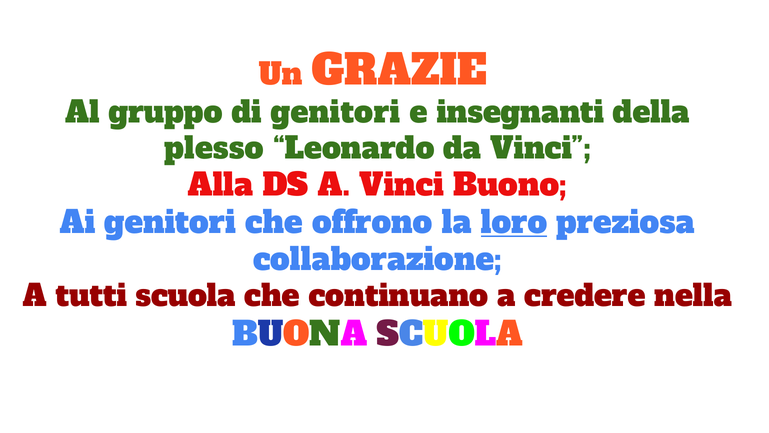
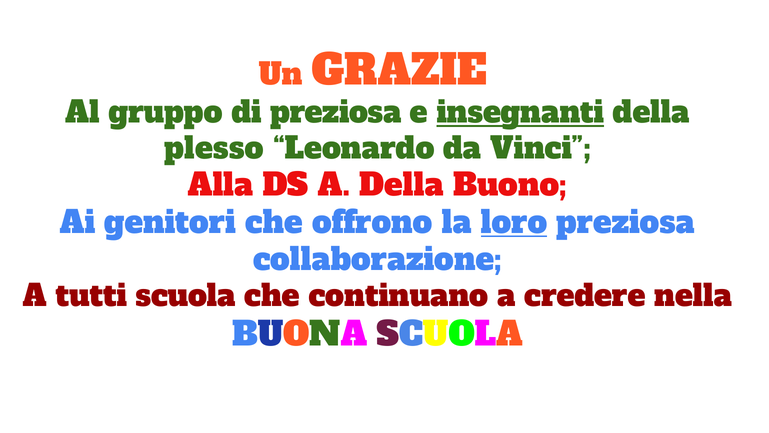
di genitori: genitori -> preziosa
insegnanti underline: none -> present
A Vinci: Vinci -> Della
